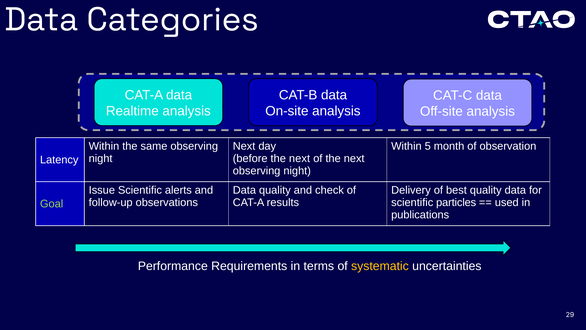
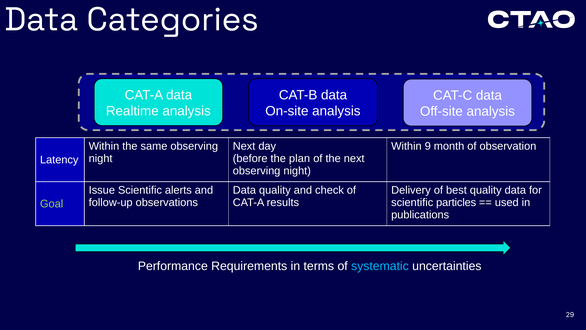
5: 5 -> 9
before the next: next -> plan
systematic colour: yellow -> light blue
